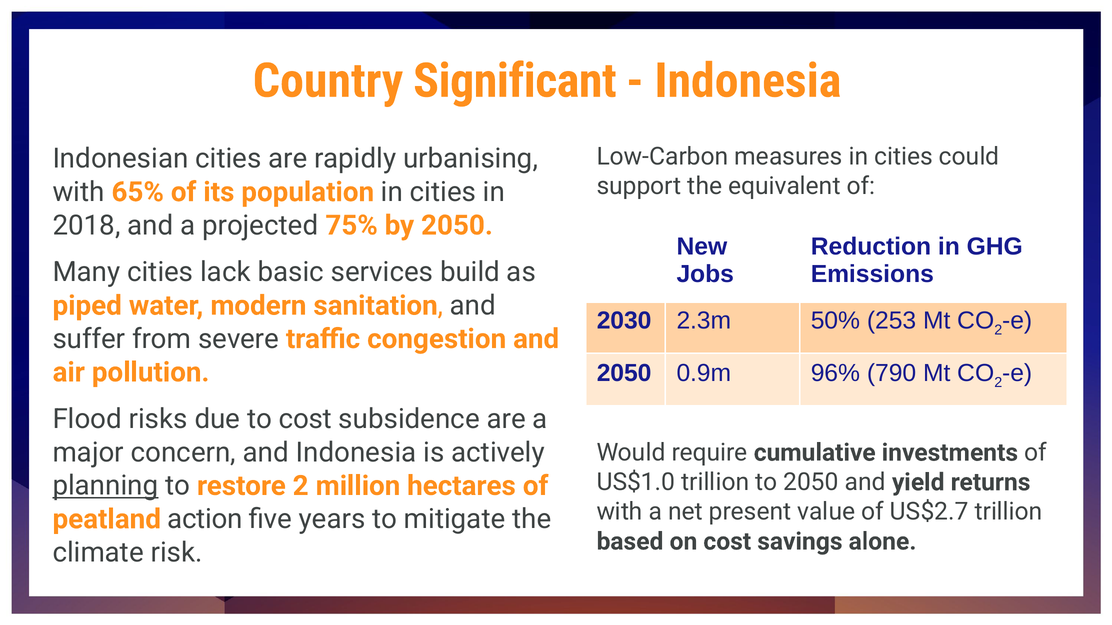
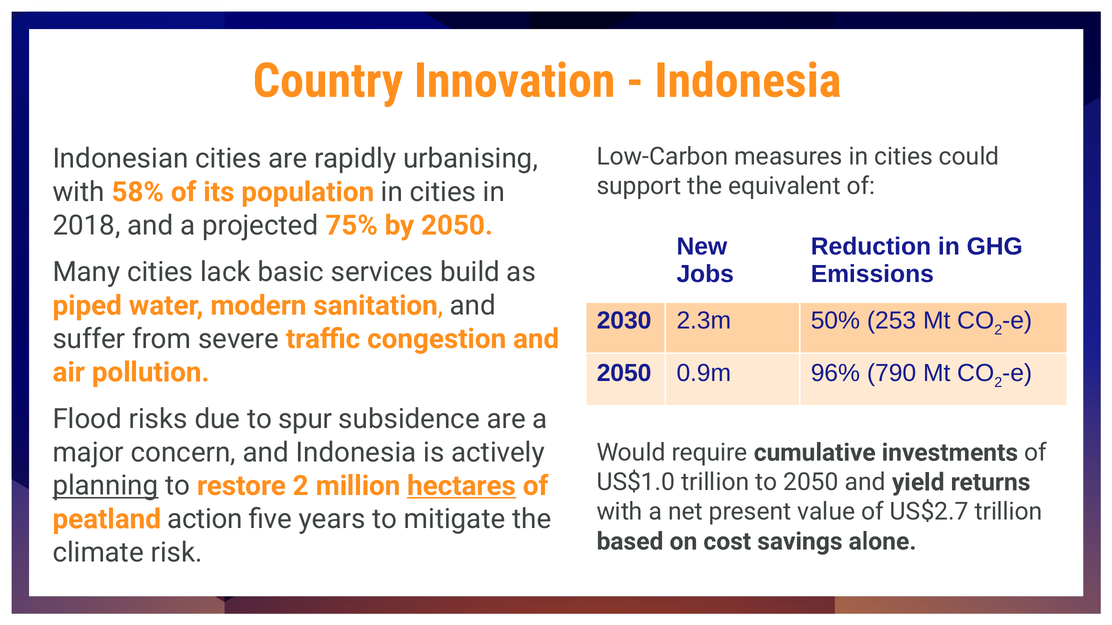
Significant: Significant -> Innovation
65%: 65% -> 58%
to cost: cost -> spur
hectares underline: none -> present
